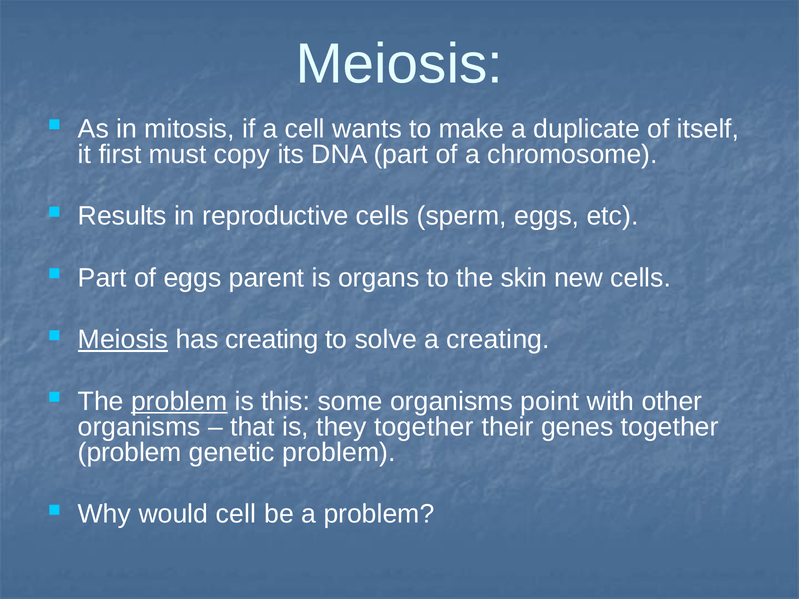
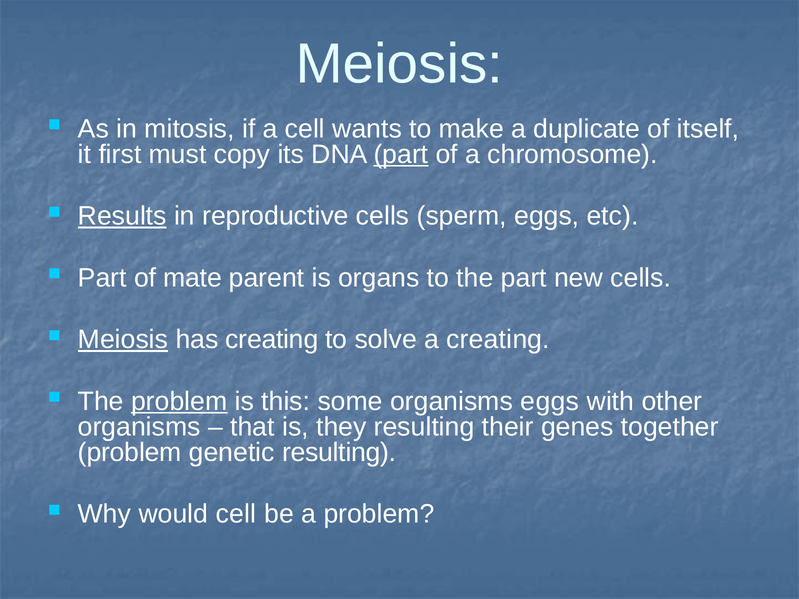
part at (401, 154) underline: none -> present
Results underline: none -> present
of eggs: eggs -> mate
the skin: skin -> part
organisms point: point -> eggs
they together: together -> resulting
genetic problem: problem -> resulting
